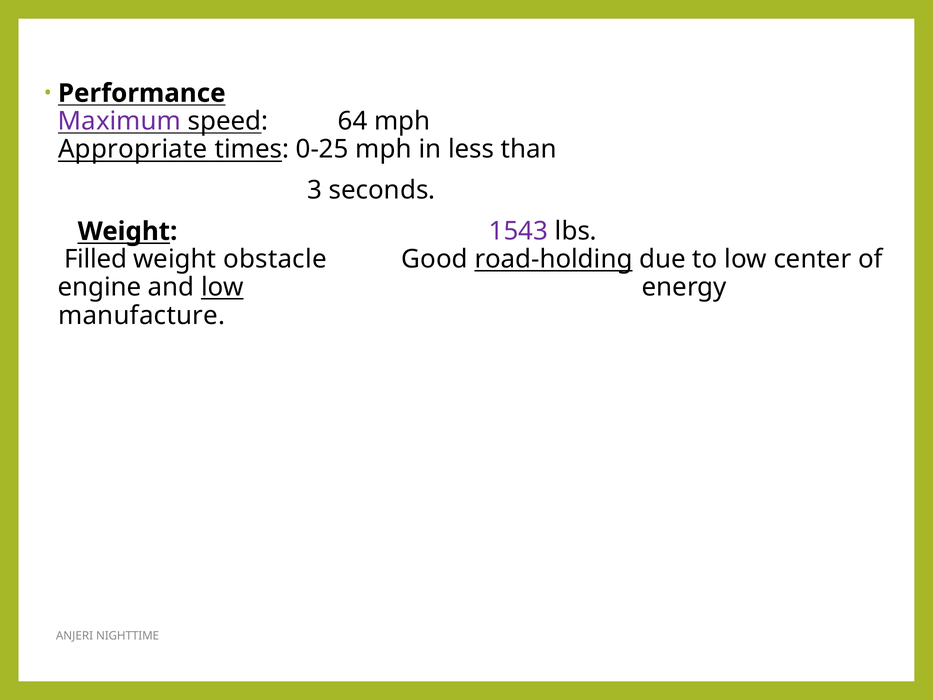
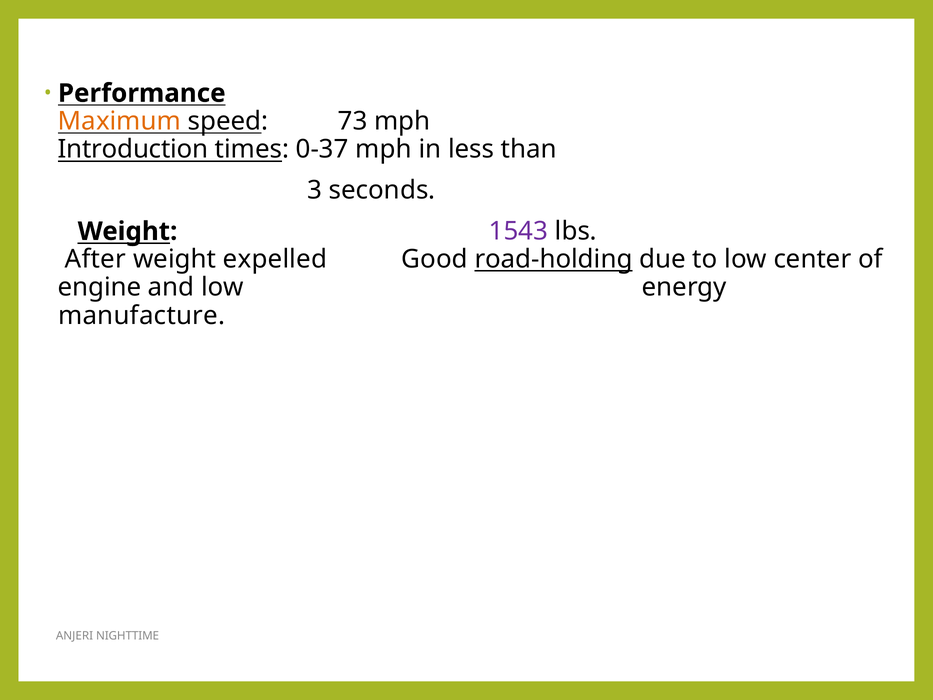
Maximum colour: purple -> orange
64: 64 -> 73
Appropriate: Appropriate -> Introduction
0-25: 0-25 -> 0-37
Filled: Filled -> After
obstacle: obstacle -> expelled
low at (222, 287) underline: present -> none
